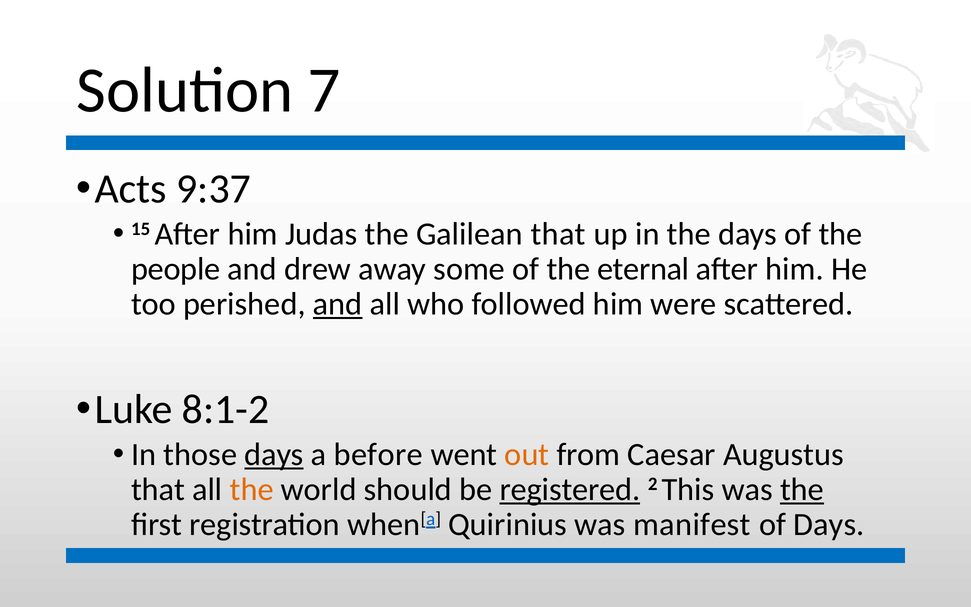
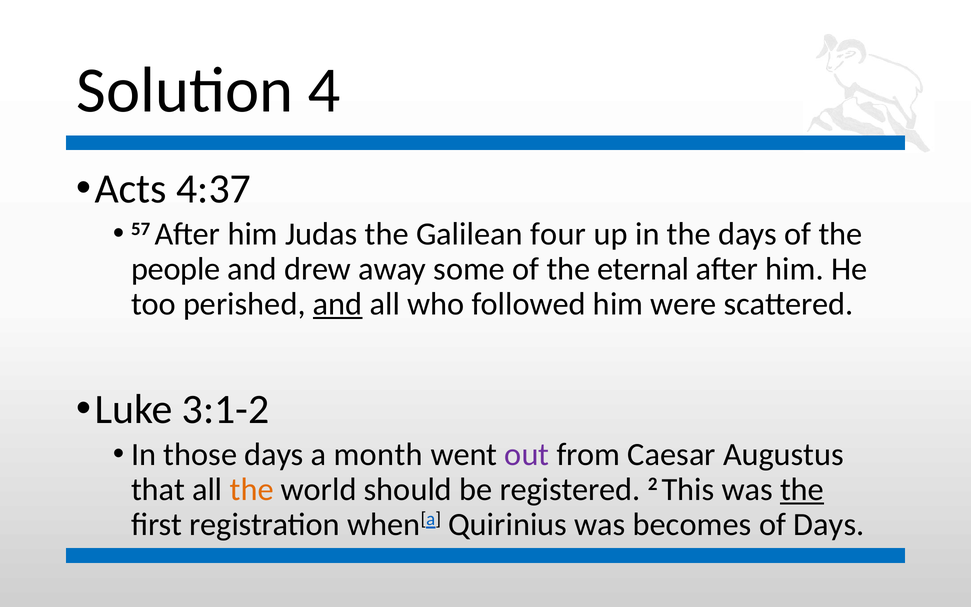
7: 7 -> 4
9:37: 9:37 -> 4:37
15: 15 -> 57
Galilean that: that -> four
8:1-2: 8:1-2 -> 3:1-2
days at (274, 454) underline: present -> none
before: before -> month
out colour: orange -> purple
registered underline: present -> none
manifest: manifest -> becomes
